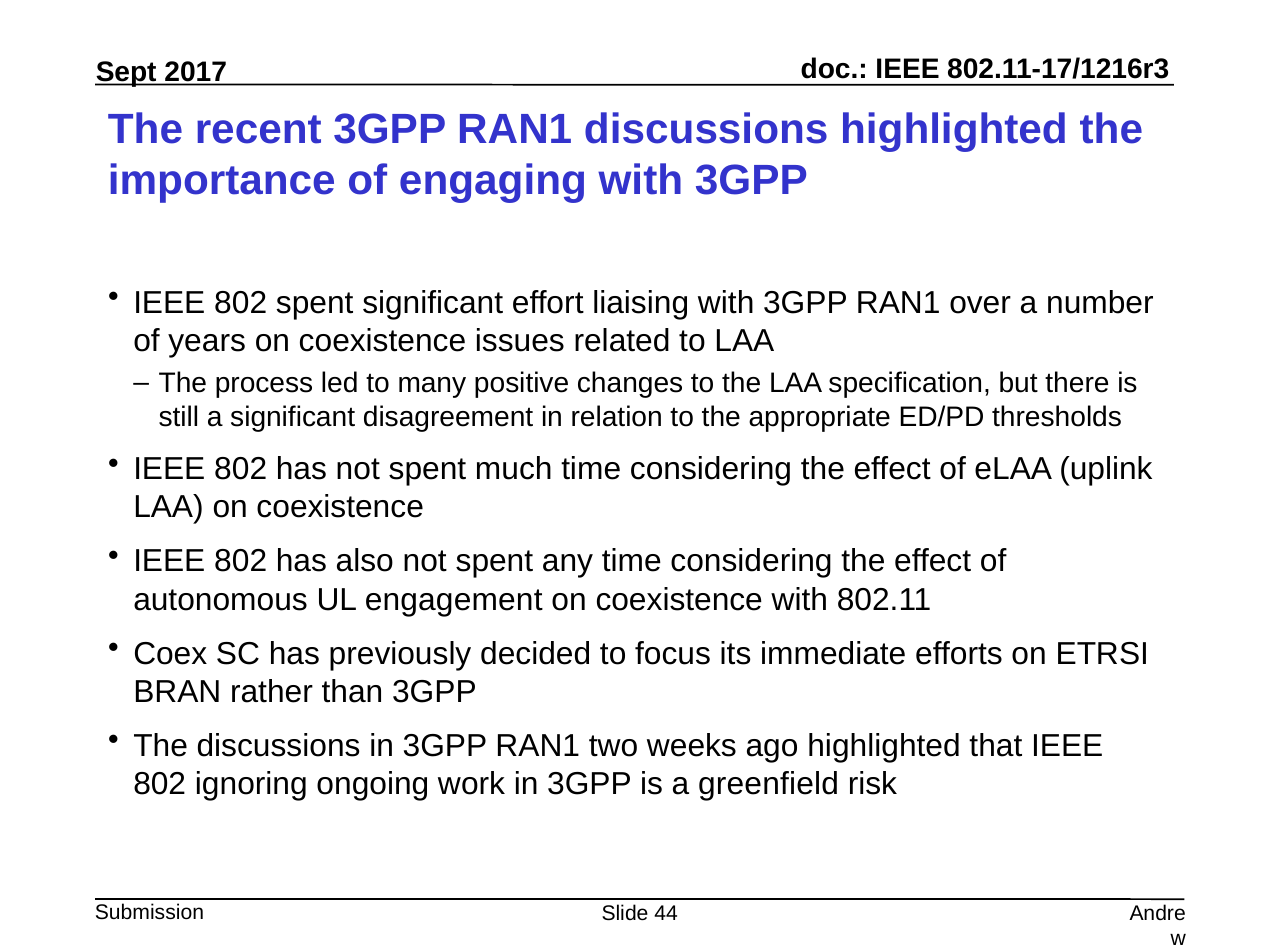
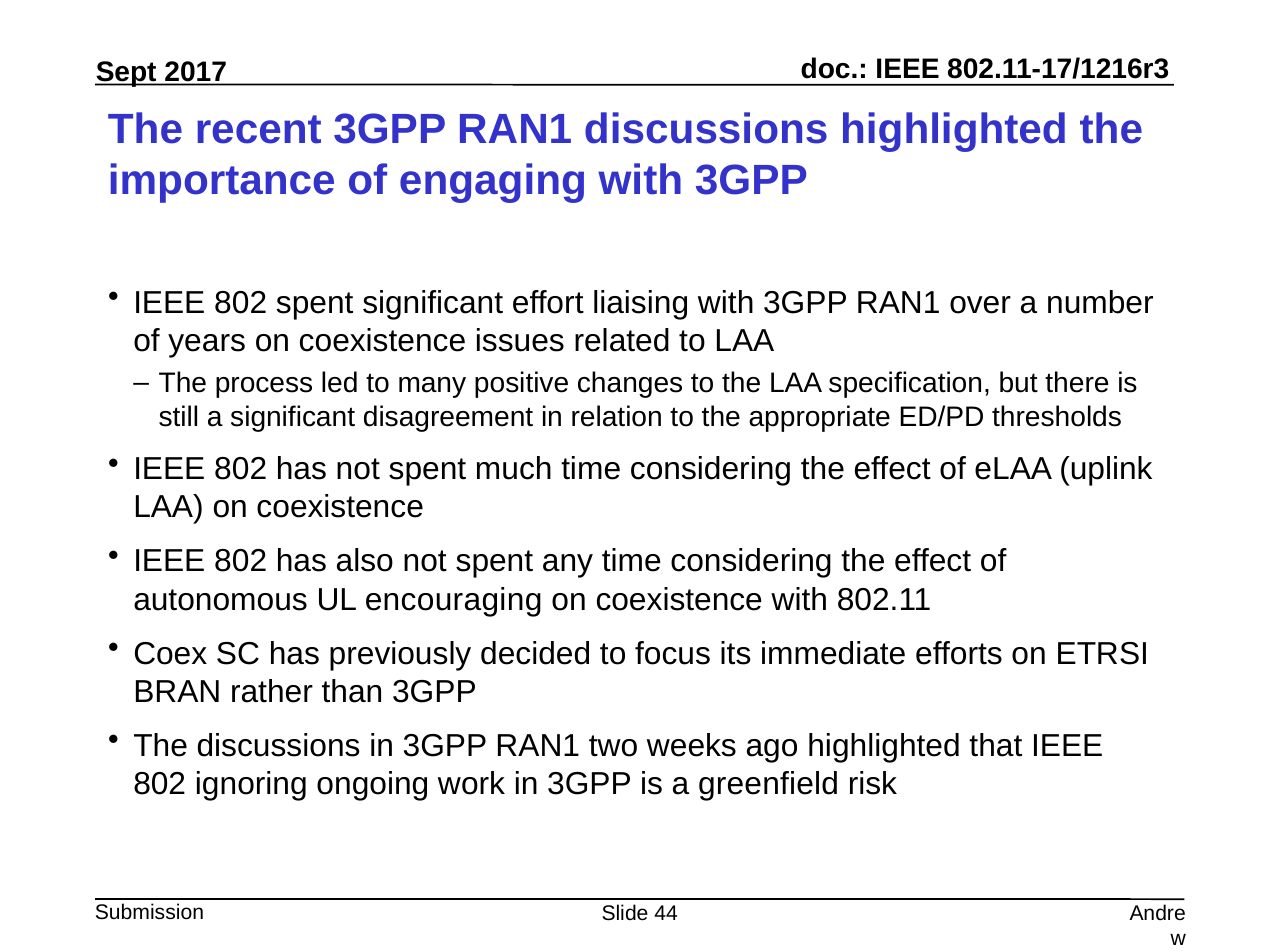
engagement: engagement -> encouraging
